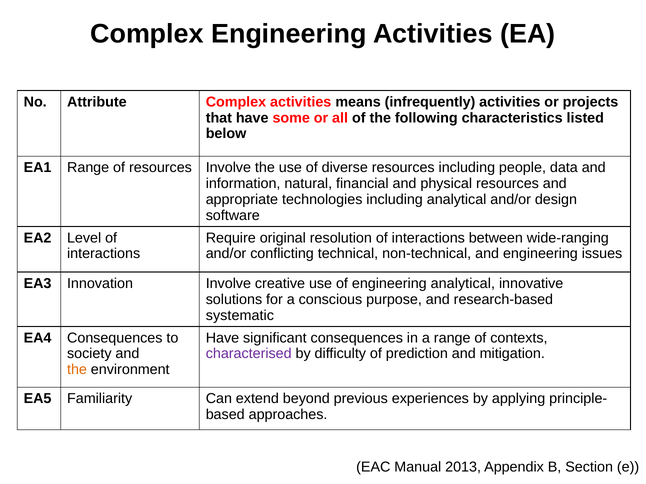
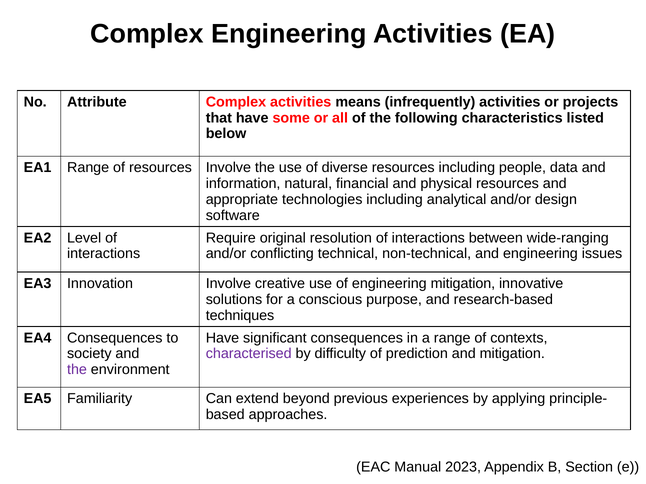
engineering analytical: analytical -> mitigation
systematic: systematic -> techniques
the at (77, 370) colour: orange -> purple
2013: 2013 -> 2023
